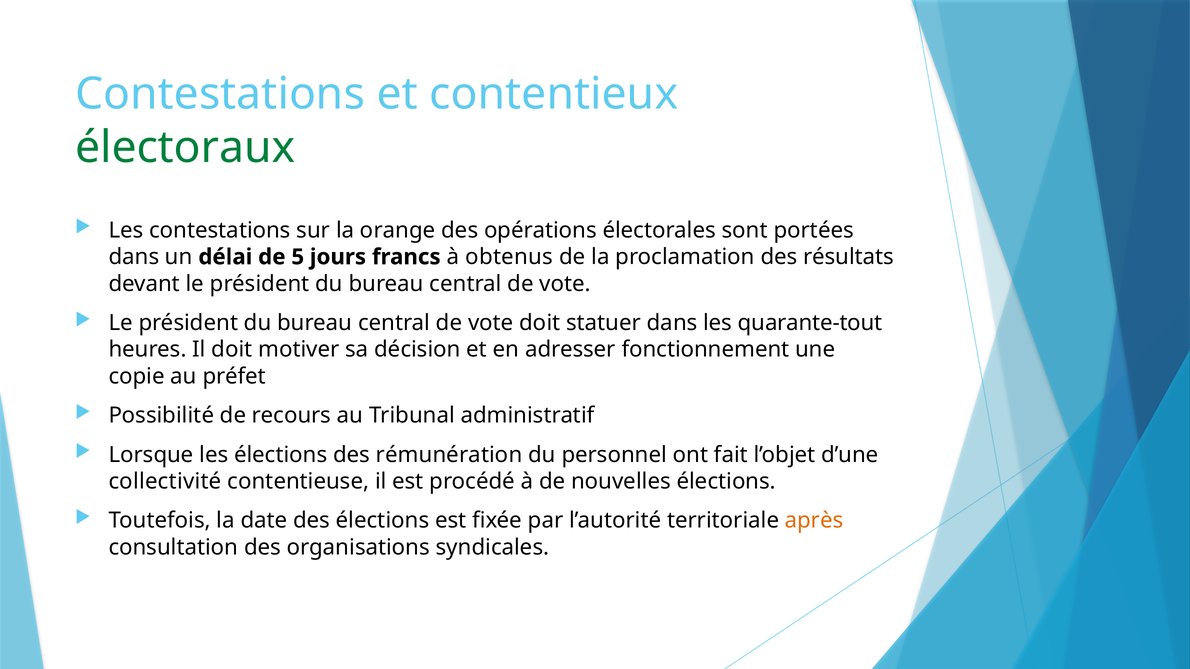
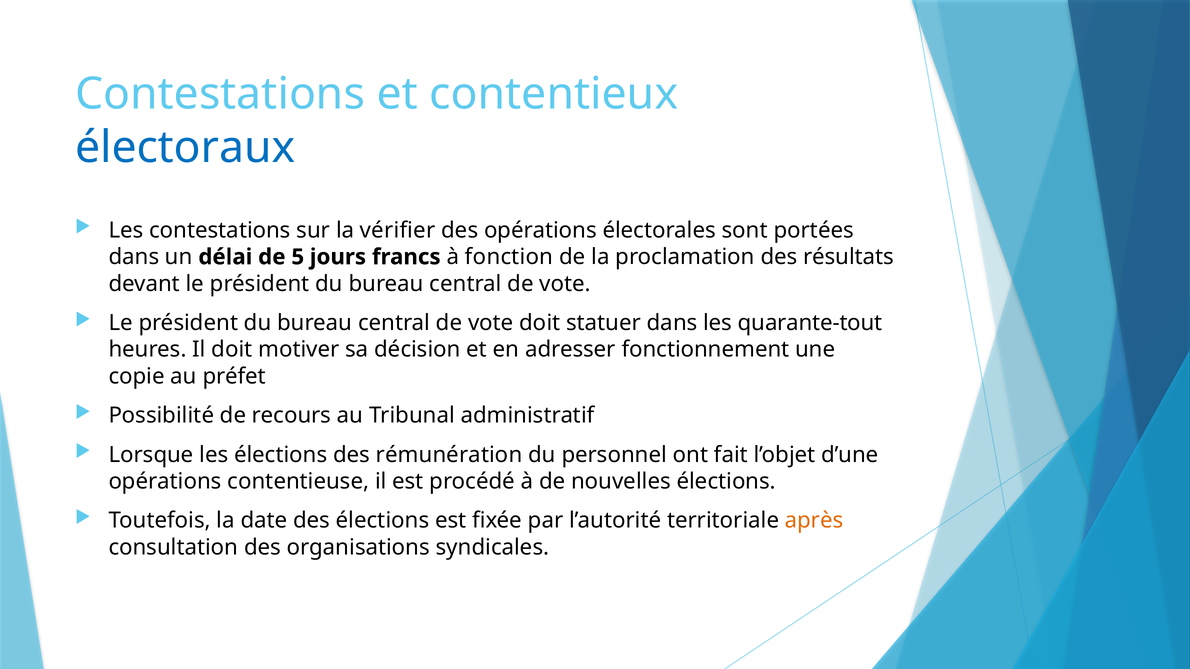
électoraux colour: green -> blue
orange: orange -> vérifier
obtenus: obtenus -> fonction
collectivité at (165, 482): collectivité -> opérations
